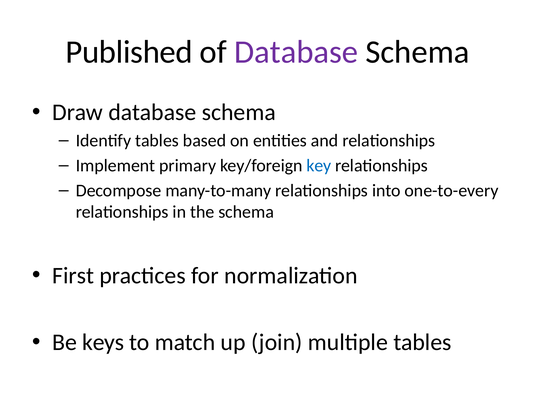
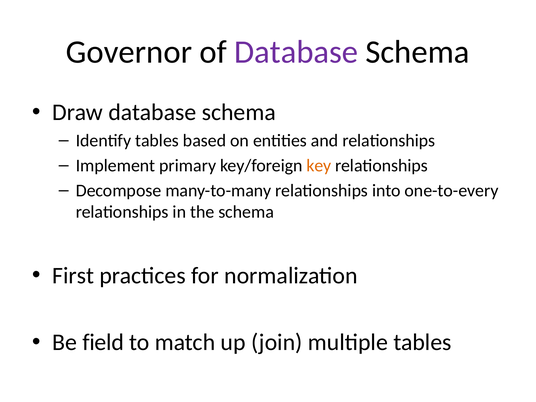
Published: Published -> Governor
key colour: blue -> orange
keys: keys -> field
